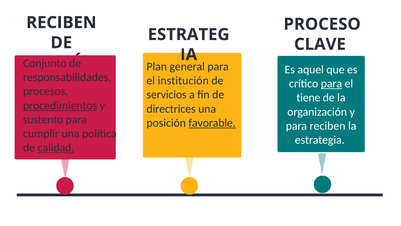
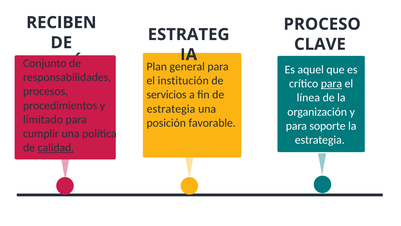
tiene: tiene -> línea
procedimientos underline: present -> none
directrices at (171, 109): directrices -> estrategia
sustento: sustento -> limitado
favorable underline: present -> none
para reciben: reciben -> soporte
